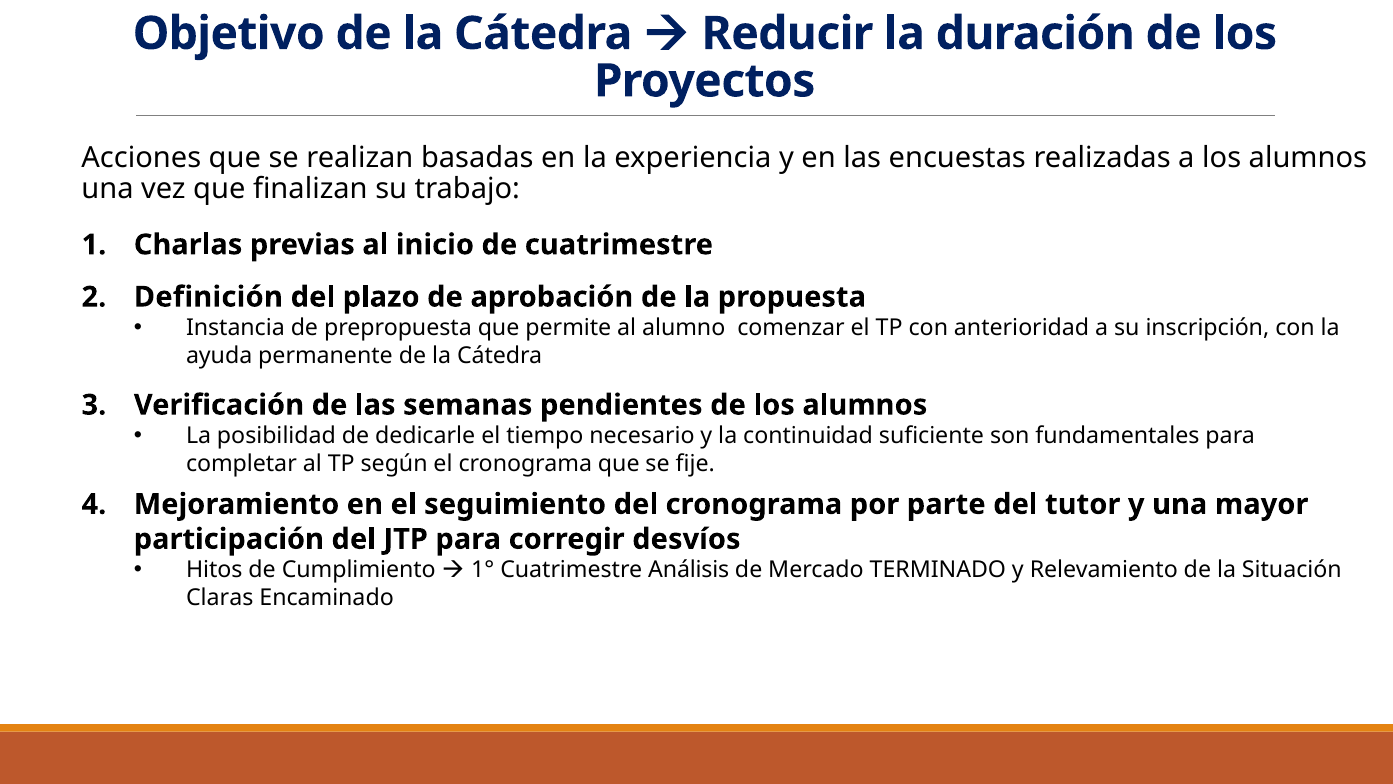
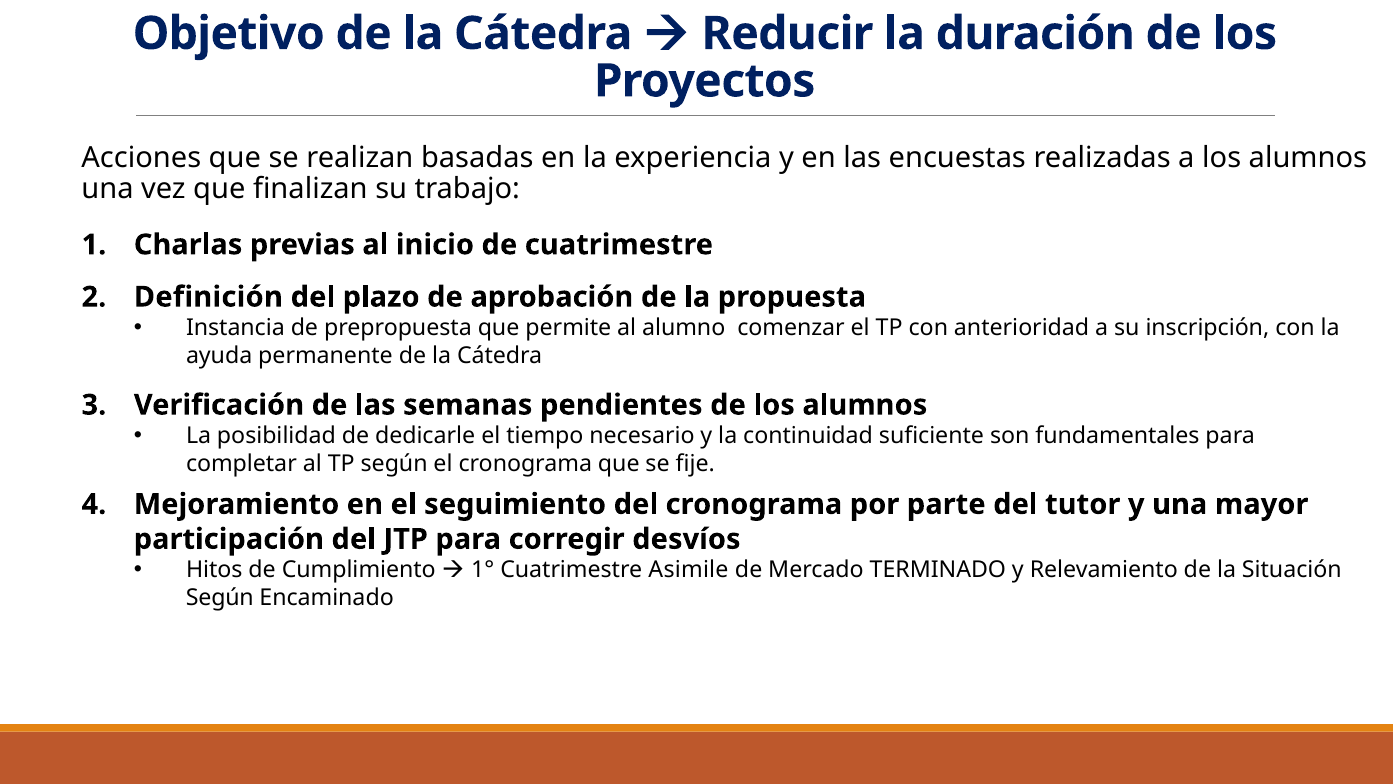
Análisis: Análisis -> Asimile
Claras at (220, 598): Claras -> Según
